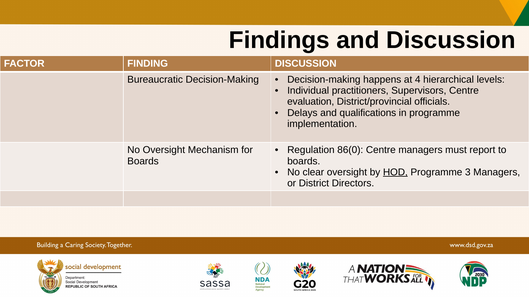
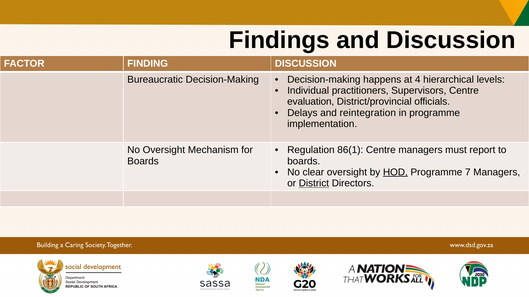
qualifications: qualifications -> reintegration
86(0: 86(0 -> 86(1
3: 3 -> 7
District underline: none -> present
